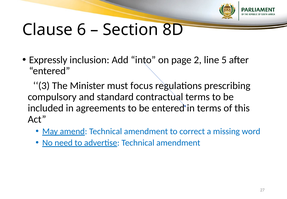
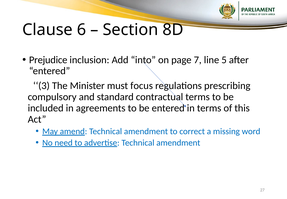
Expressly: Expressly -> Prejudice
2: 2 -> 7
